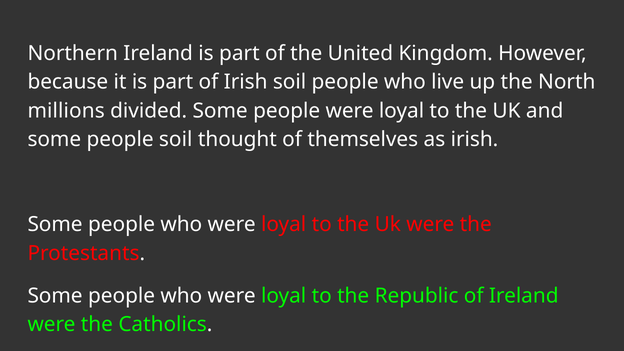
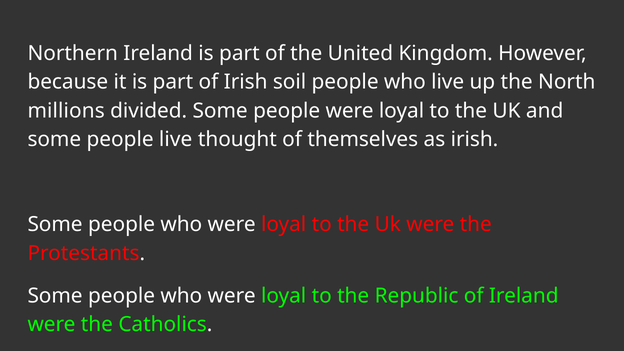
people soil: soil -> live
